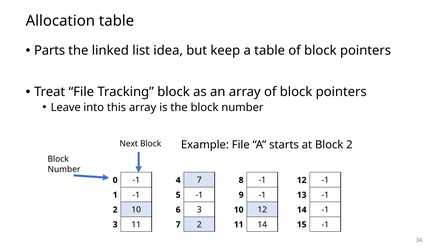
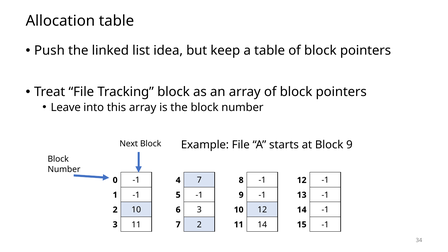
Parts: Parts -> Push
Block 2: 2 -> 9
